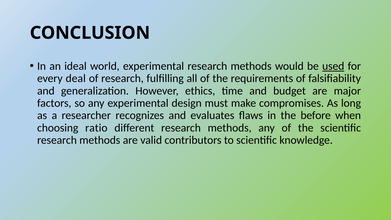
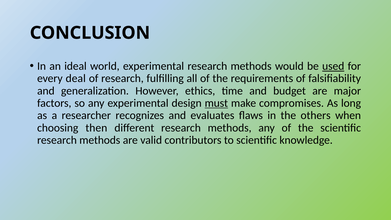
must underline: none -> present
before: before -> others
ratio: ratio -> then
